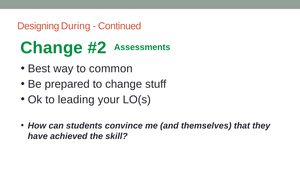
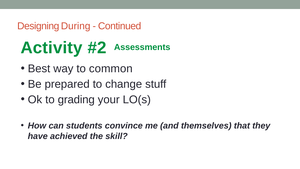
Change at (52, 48): Change -> Activity
leading: leading -> grading
